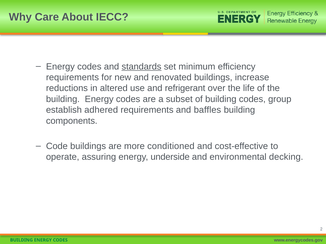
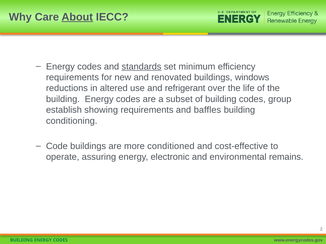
About underline: none -> present
increase: increase -> windows
adhered: adhered -> showing
components: components -> conditioning
underside: underside -> electronic
decking: decking -> remains
